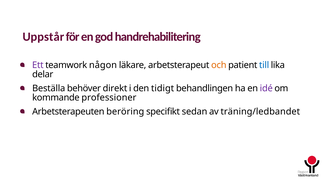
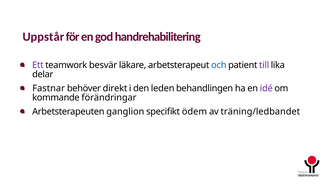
någon: någon -> besvär
och colour: orange -> blue
till colour: blue -> purple
Beställa: Beställa -> Fastnar
tidigt: tidigt -> leden
professioner: professioner -> förändringar
beröring: beröring -> ganglion
sedan: sedan -> ödem
